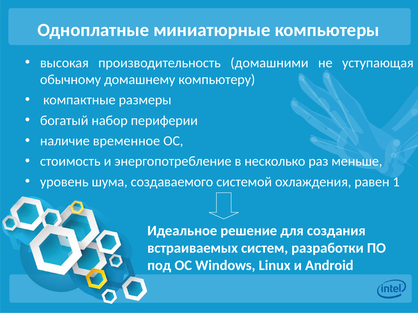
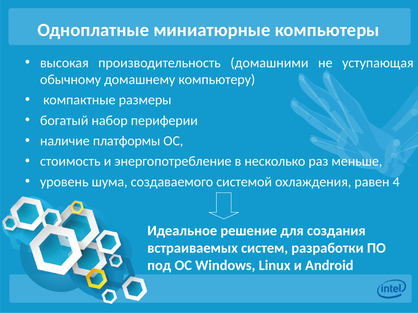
временное: временное -> платформы
1: 1 -> 4
